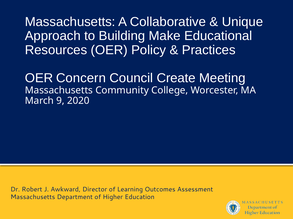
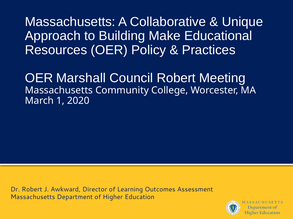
Concern: Concern -> Marshall
Council Create: Create -> Robert
9: 9 -> 1
